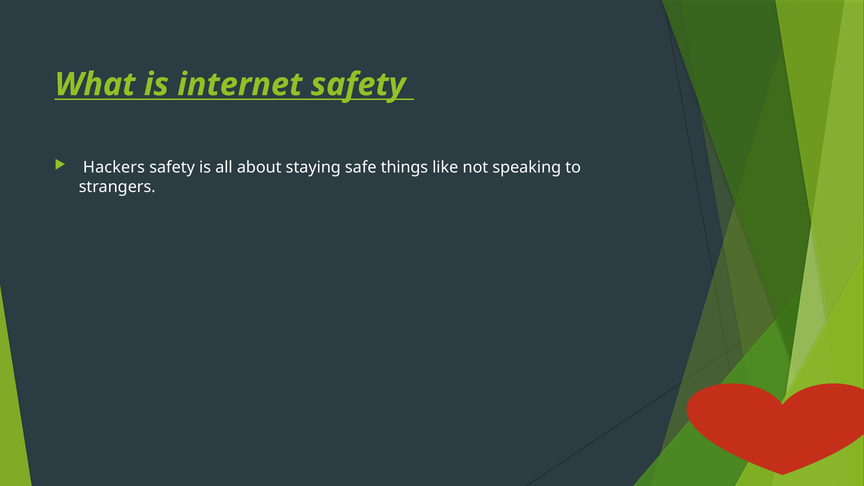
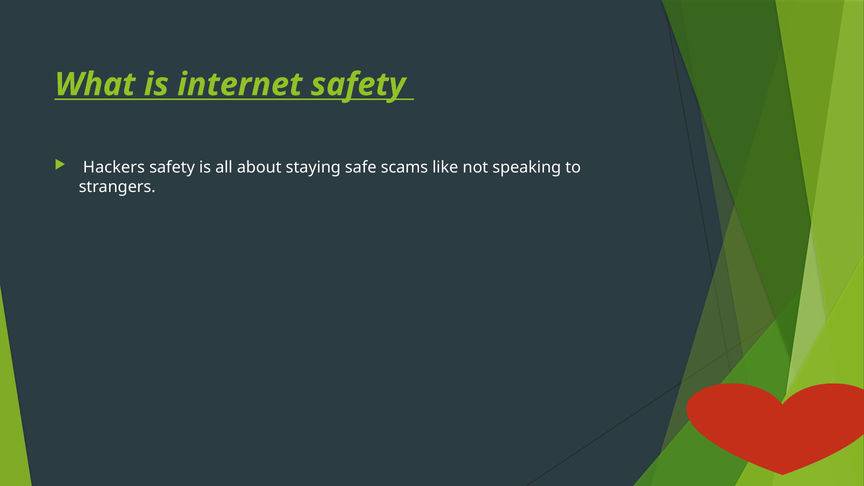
things: things -> scams
